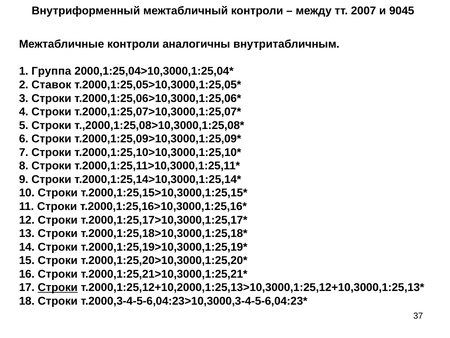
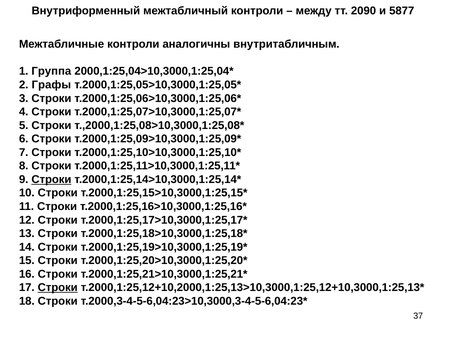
2007: 2007 -> 2090
9045: 9045 -> 5877
Ставок: Ставок -> Графы
Строки at (51, 179) underline: none -> present
